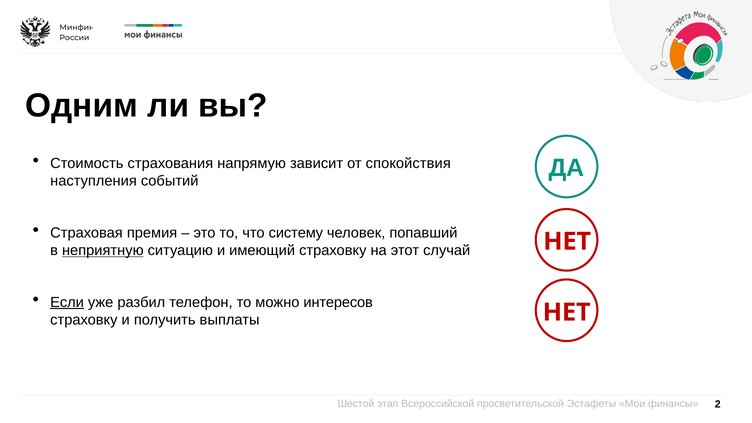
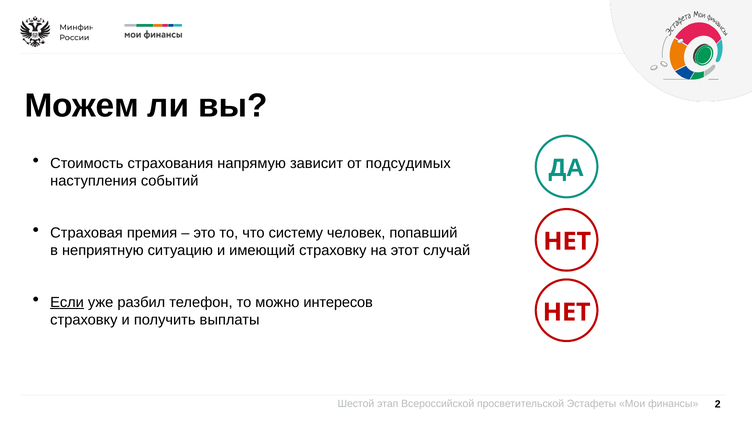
Одним: Одним -> Можем
спокойствия: спокойствия -> подсудимых
неприятную underline: present -> none
